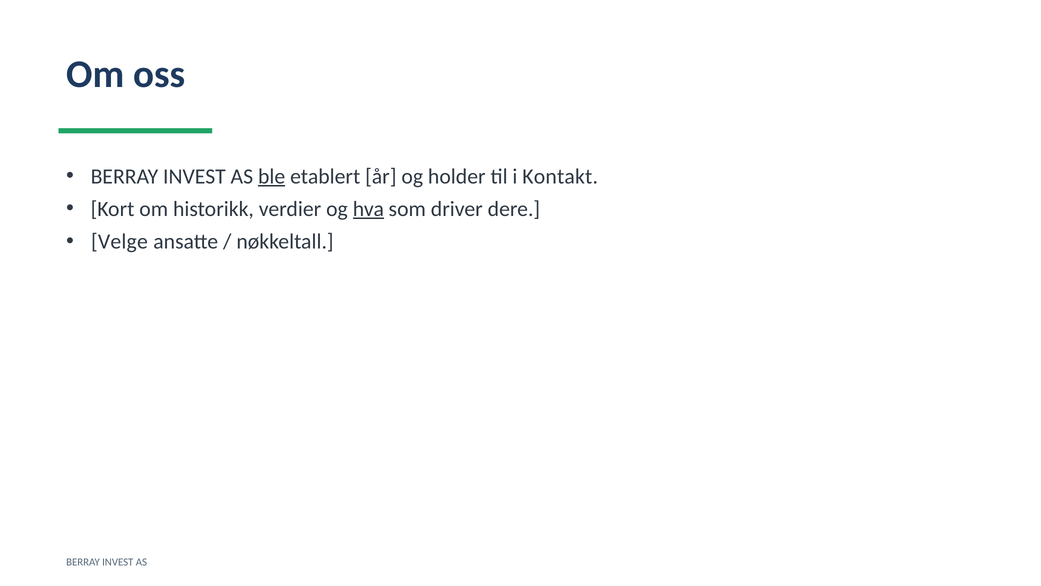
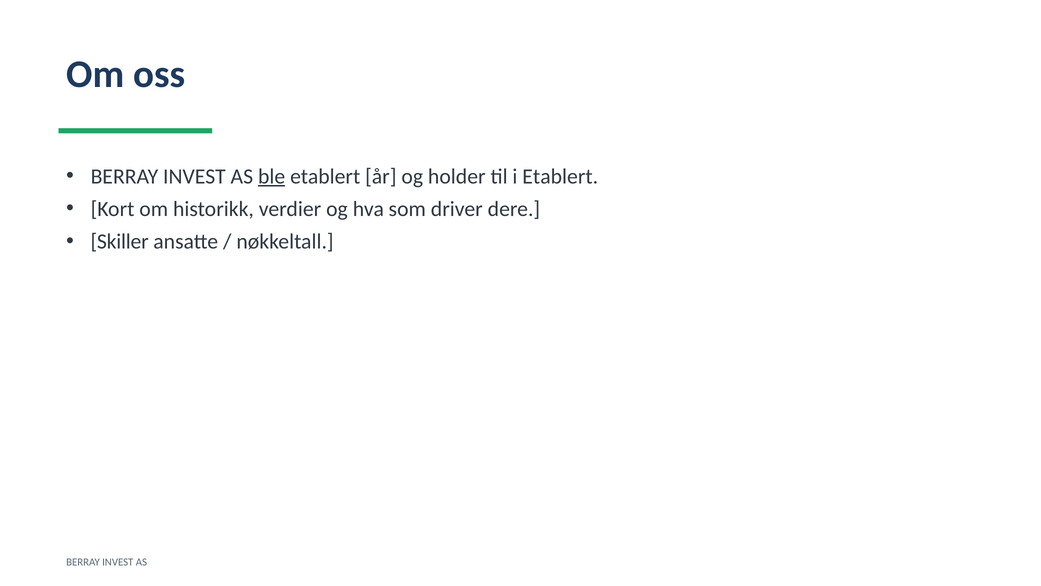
i Kontakt: Kontakt -> Etablert
hva underline: present -> none
Velge: Velge -> Skiller
